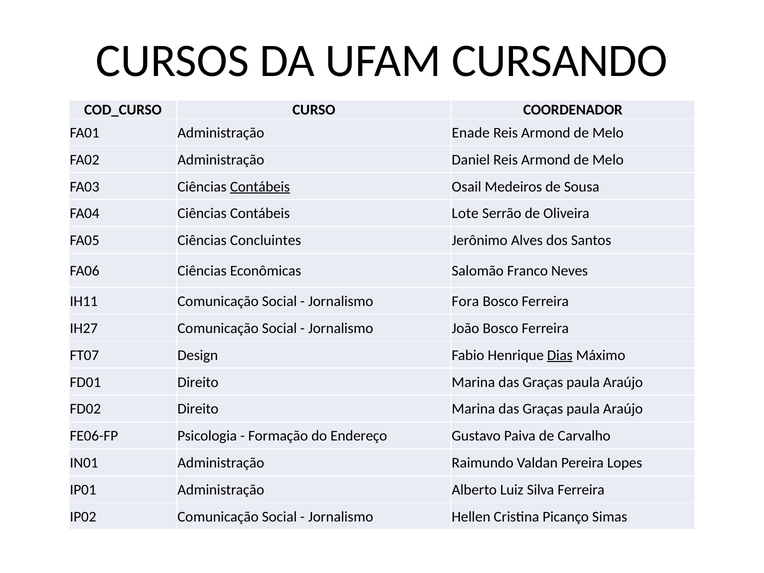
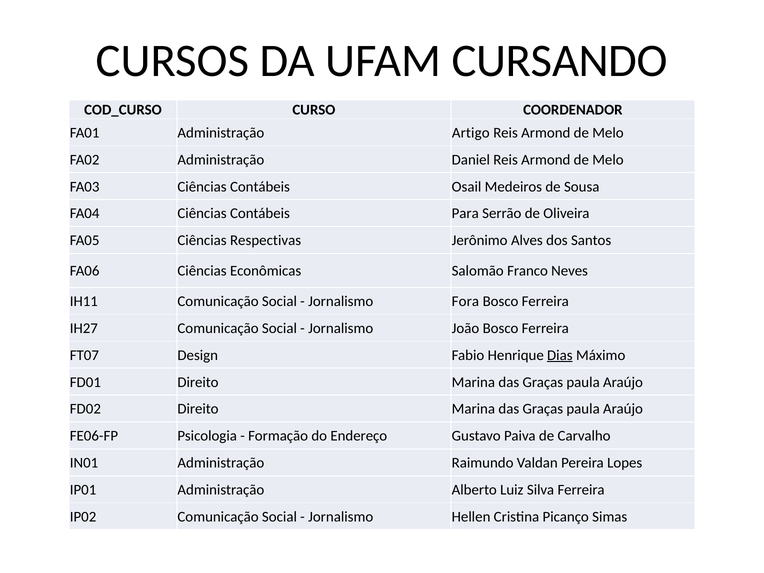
Enade: Enade -> Artigo
Contábeis at (260, 187) underline: present -> none
Lote: Lote -> Para
Concluintes: Concluintes -> Respectivas
